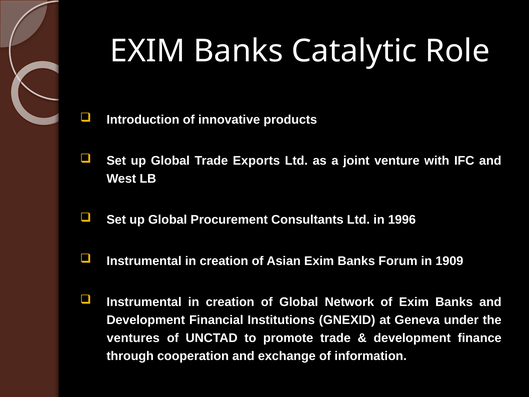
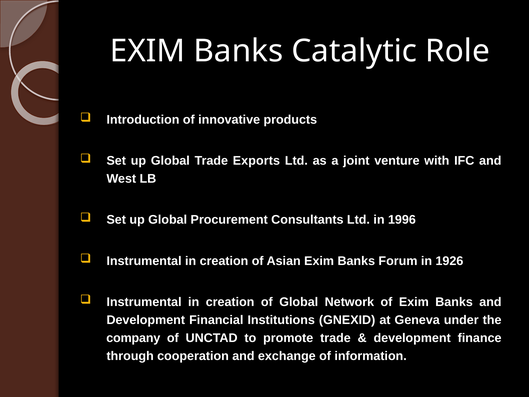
1909: 1909 -> 1926
ventures: ventures -> company
